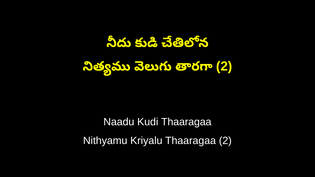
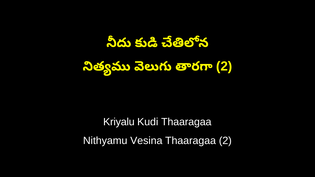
Naadu: Naadu -> Kriyalu
Kriyalu: Kriyalu -> Vesina
